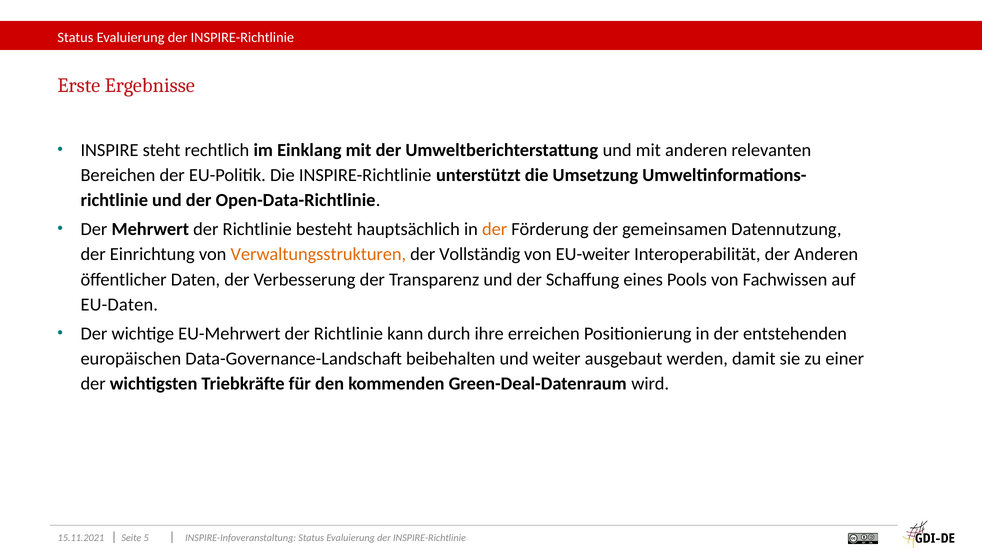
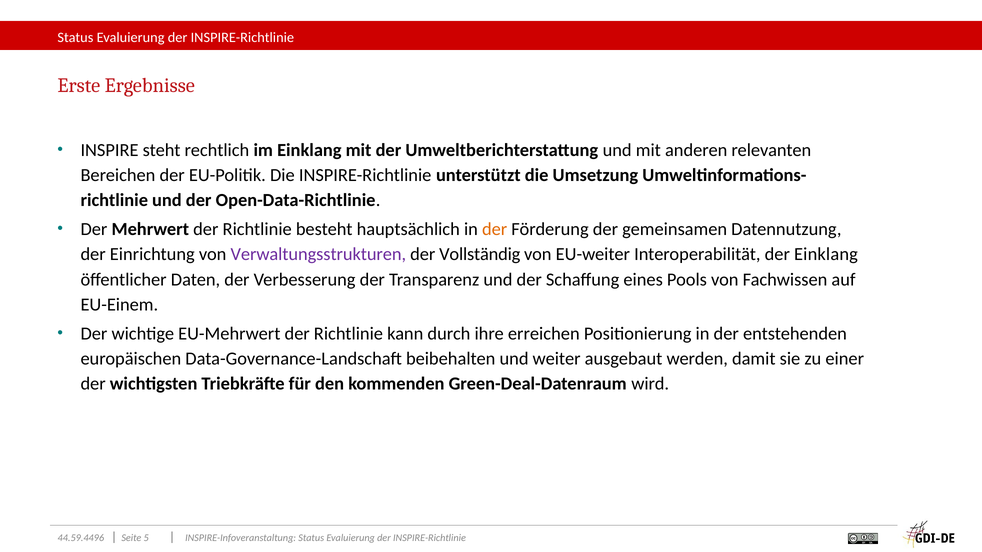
Verwaltungsstrukturen colour: orange -> purple
der Anderen: Anderen -> Einklang
EU-Daten: EU-Daten -> EU-Einem
15.11.2021: 15.11.2021 -> 44.59.4496
